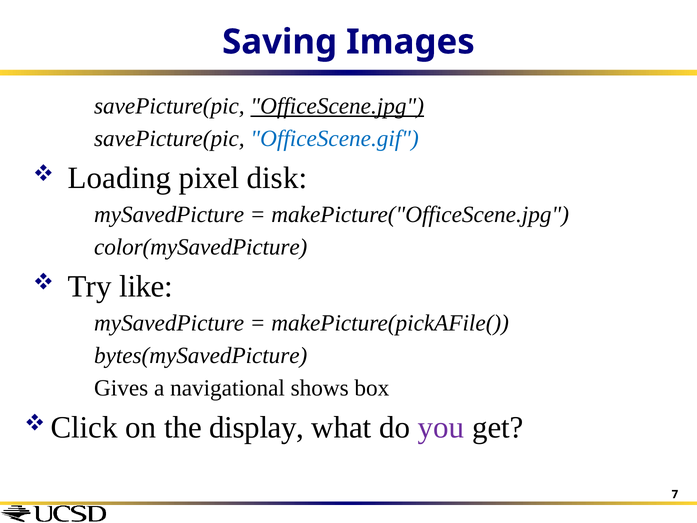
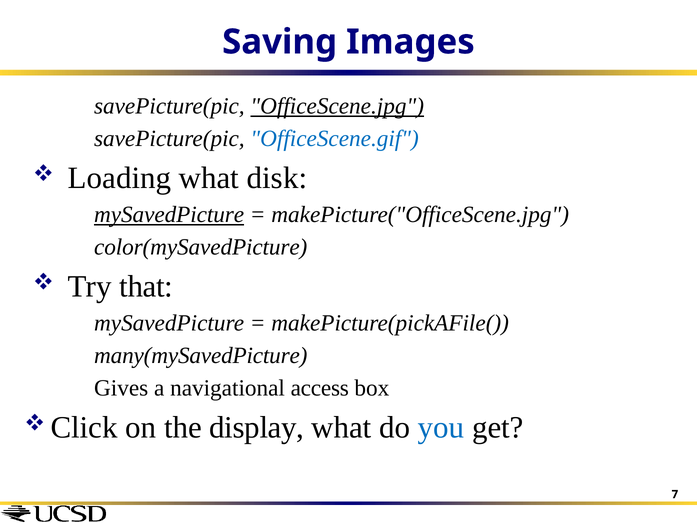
Loading pixel: pixel -> what
mySavedPicture at (169, 215) underline: none -> present
like: like -> that
bytes(mySavedPicture: bytes(mySavedPicture -> many(mySavedPicture
shows: shows -> access
you colour: purple -> blue
